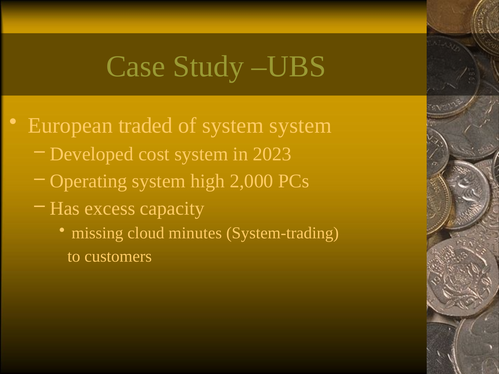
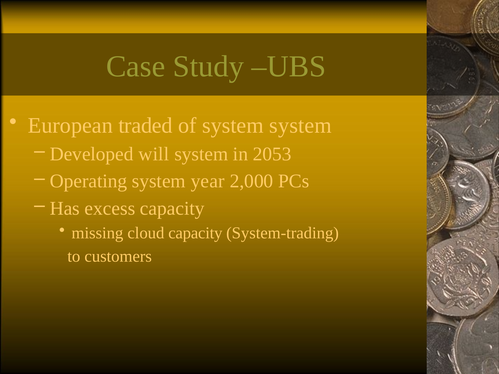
cost: cost -> will
2023: 2023 -> 2053
high: high -> year
cloud minutes: minutes -> capacity
